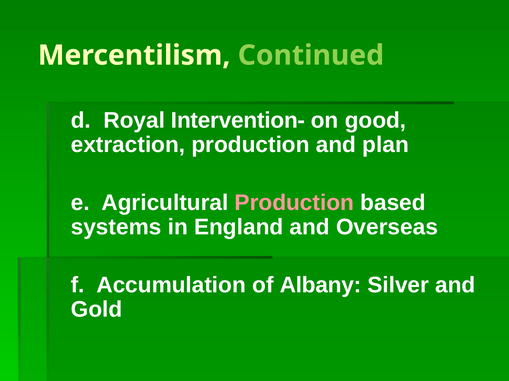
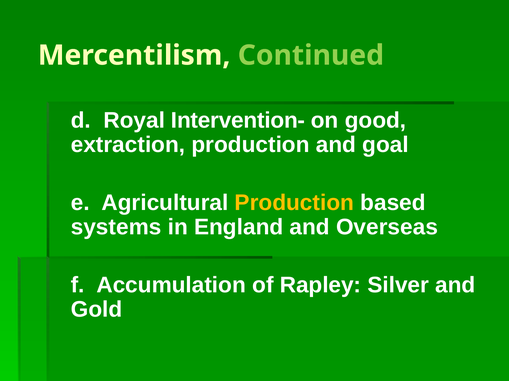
plan: plan -> goal
Production at (294, 203) colour: pink -> yellow
Albany: Albany -> Rapley
